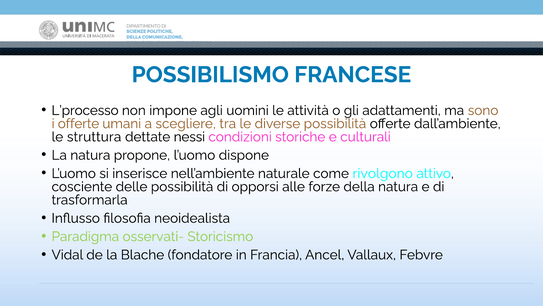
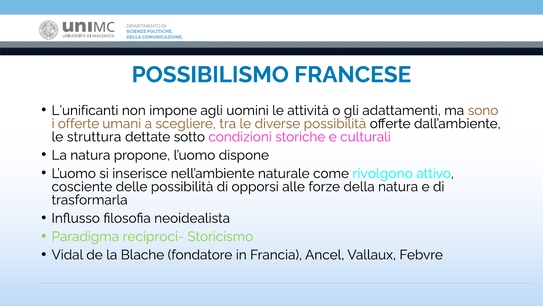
L’processo: L’processo -> L’unificanti
nessi: nessi -> sotto
osservati-: osservati- -> reciproci-
